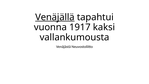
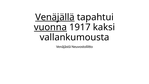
vuonna underline: none -> present
